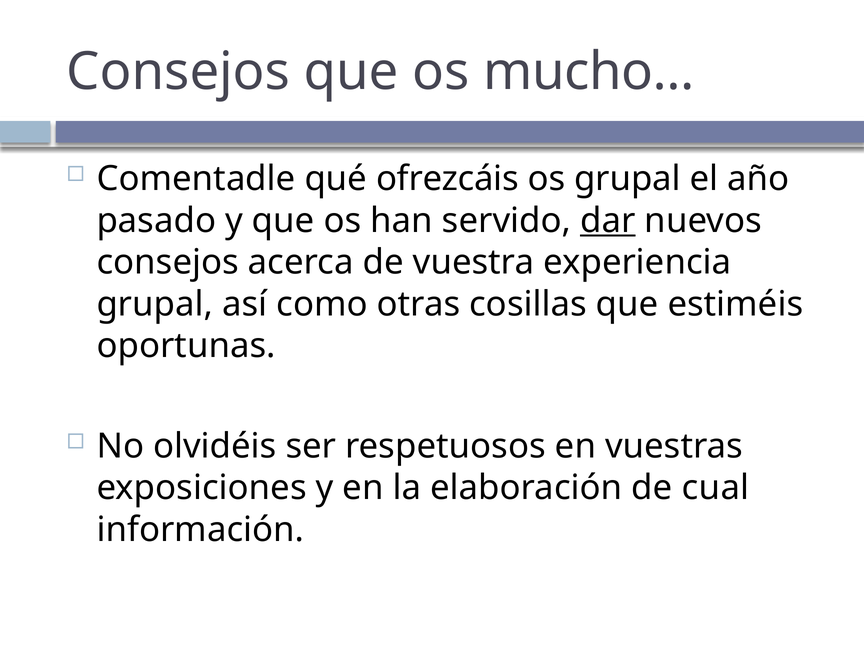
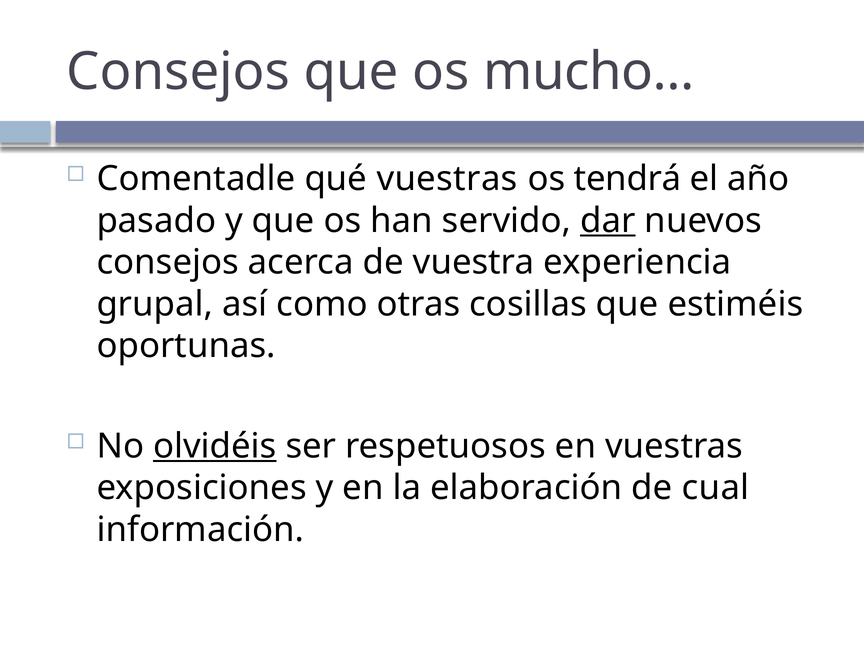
qué ofrezcáis: ofrezcáis -> vuestras
os grupal: grupal -> tendrá
olvidéis underline: none -> present
